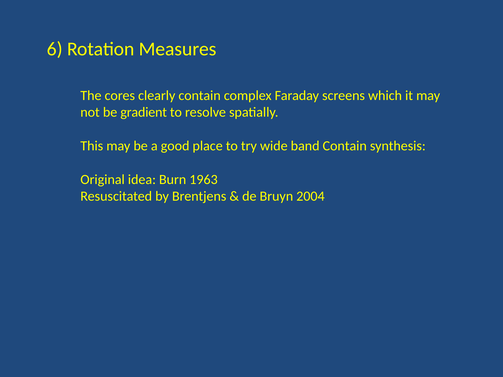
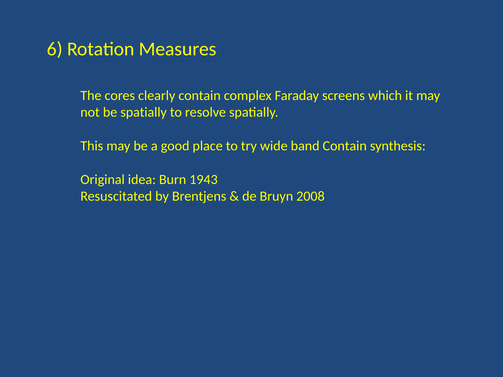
be gradient: gradient -> spatially
1963: 1963 -> 1943
2004: 2004 -> 2008
